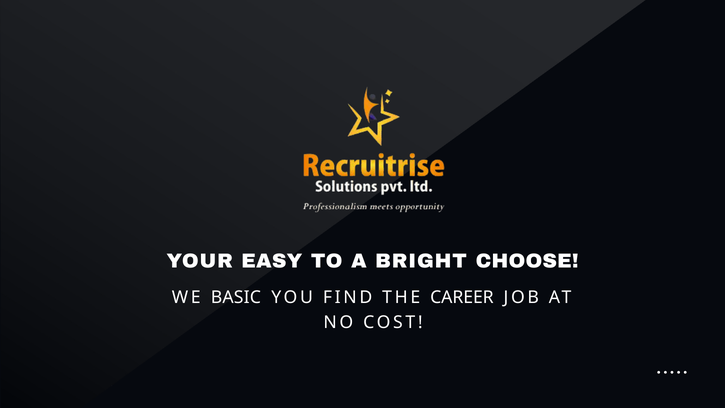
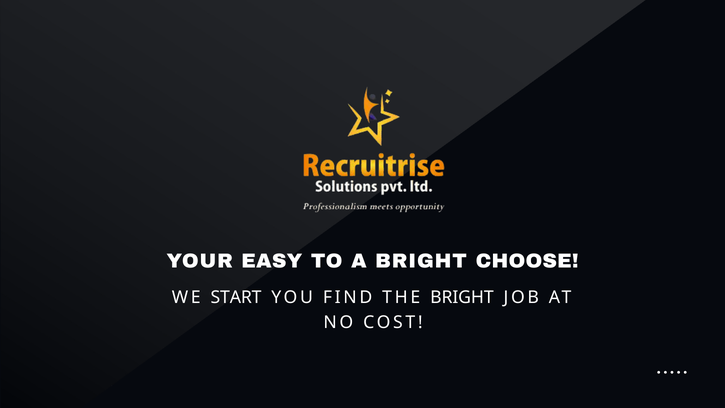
BASIC: BASIC -> START
THE CAREER: CAREER -> BRIGHT
